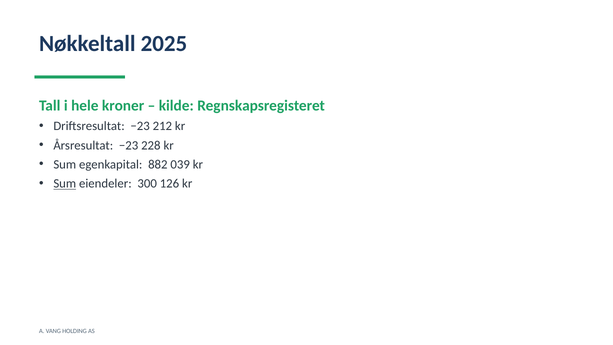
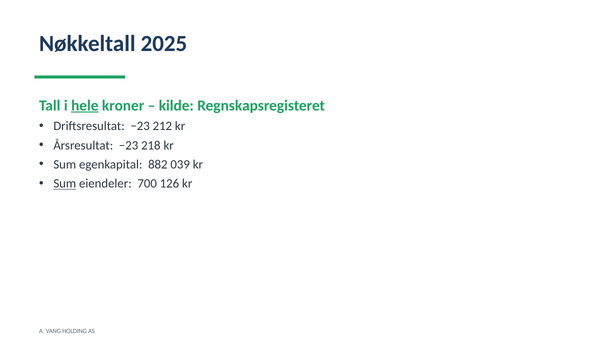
hele underline: none -> present
228: 228 -> 218
300: 300 -> 700
